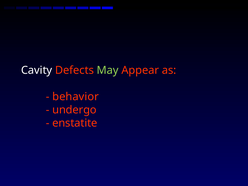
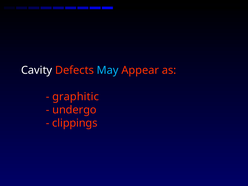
May colour: light green -> light blue
behavior: behavior -> graphitic
enstatite: enstatite -> clippings
